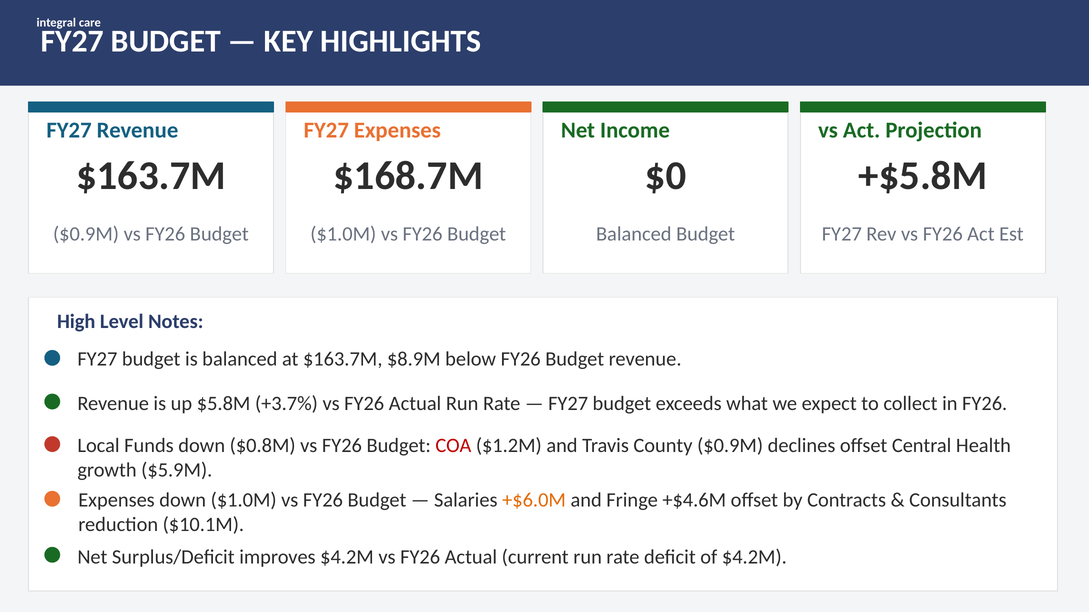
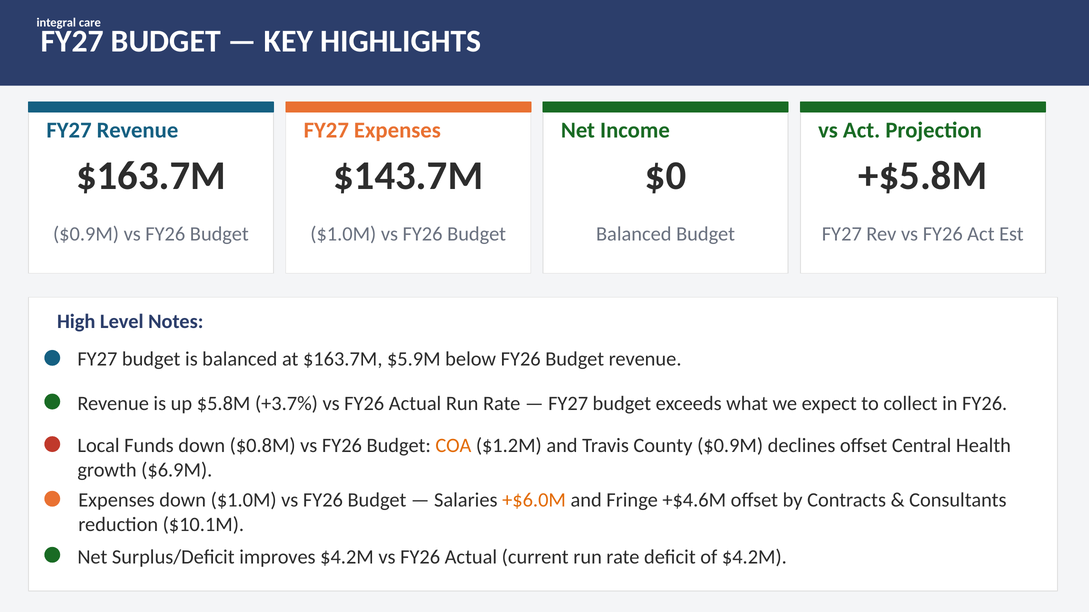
$168.7M: $168.7M -> $143.7M
$8.9M: $8.9M -> $5.9M
COA colour: red -> orange
$5.9M: $5.9M -> $6.9M
